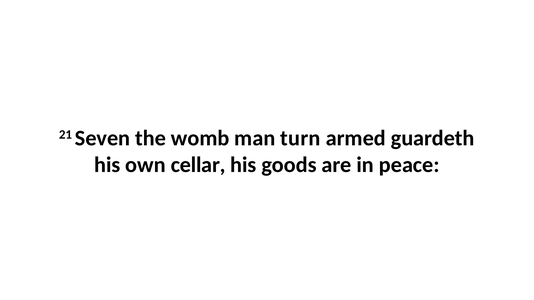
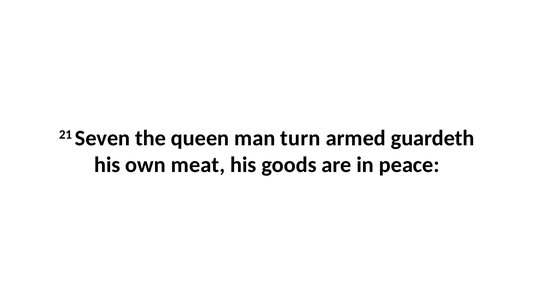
womb: womb -> queen
cellar: cellar -> meat
